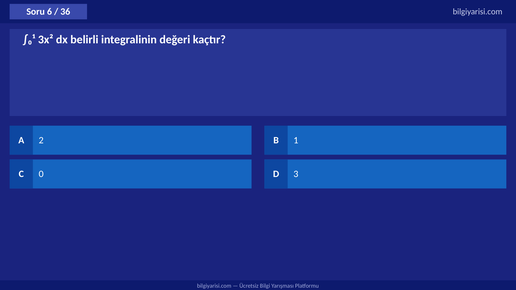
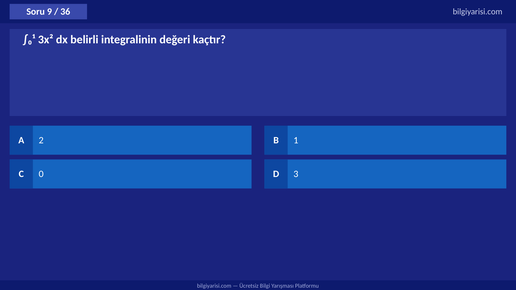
6: 6 -> 9
